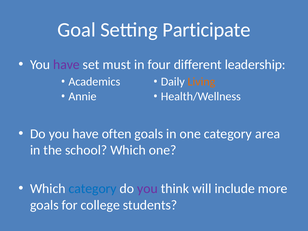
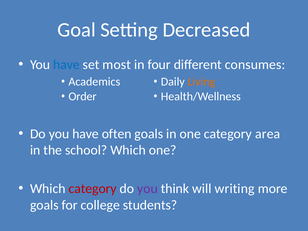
Participate: Participate -> Decreased
have at (66, 65) colour: purple -> blue
must: must -> most
leadership: leadership -> consumes
Annie: Annie -> Order
category at (93, 189) colour: blue -> red
include: include -> writing
